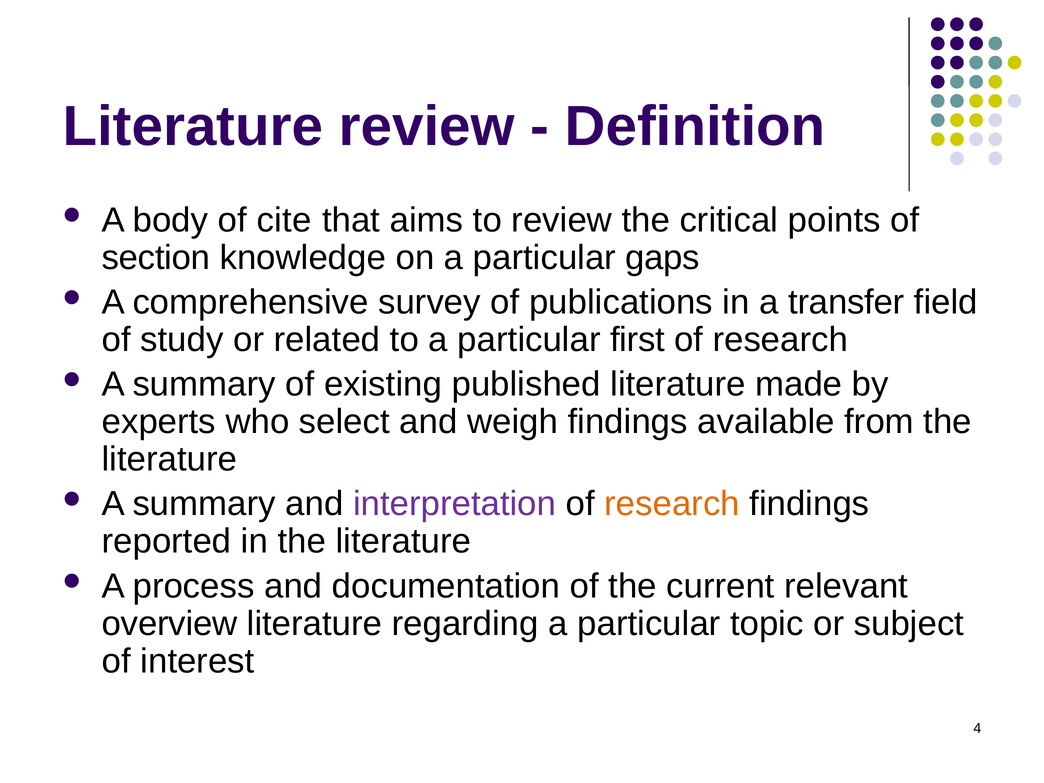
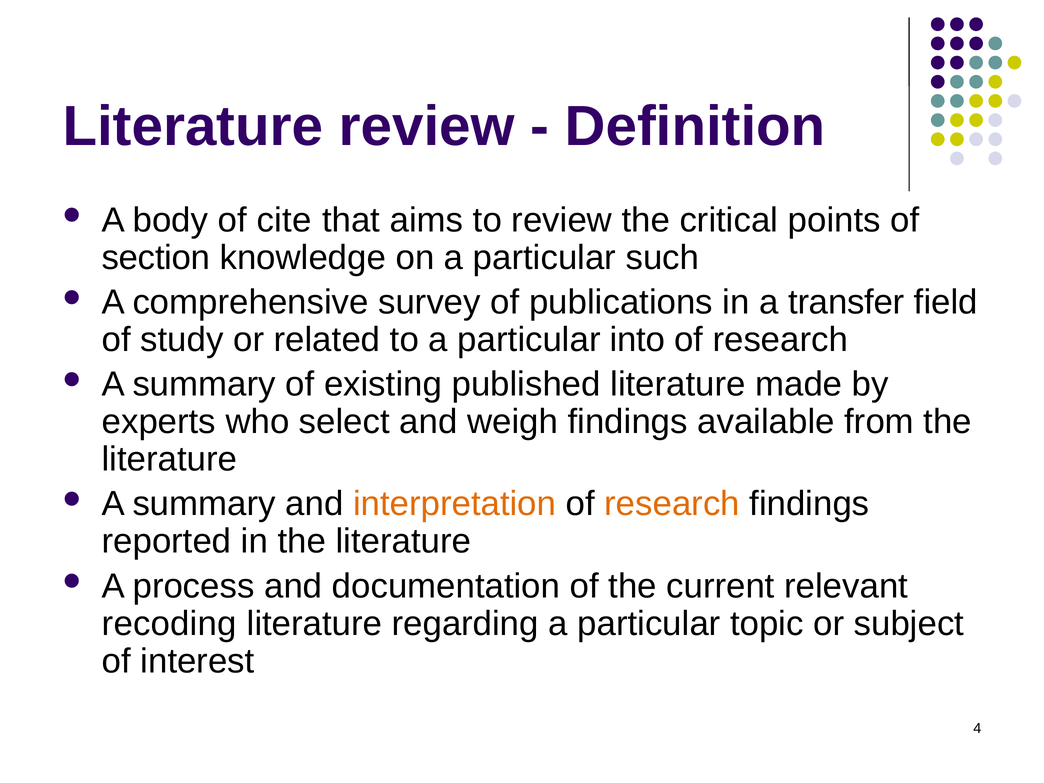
gaps: gaps -> such
first: first -> into
interpretation colour: purple -> orange
overview: overview -> recoding
